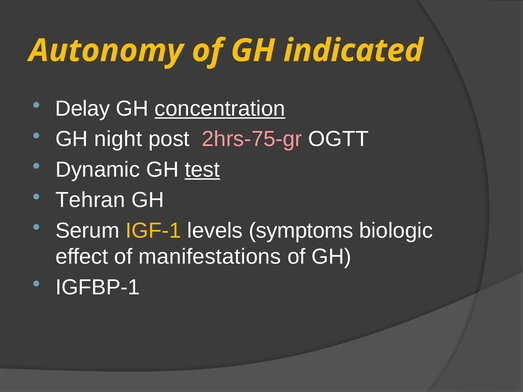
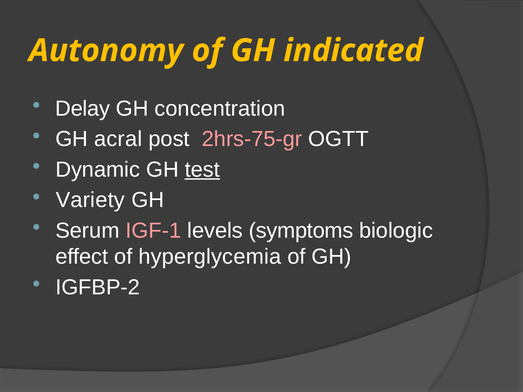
concentration underline: present -> none
night: night -> acral
Tehran: Tehran -> Variety
IGF-1 colour: yellow -> pink
manifestations: manifestations -> hyperglycemia
IGFBP-1: IGFBP-1 -> IGFBP-2
